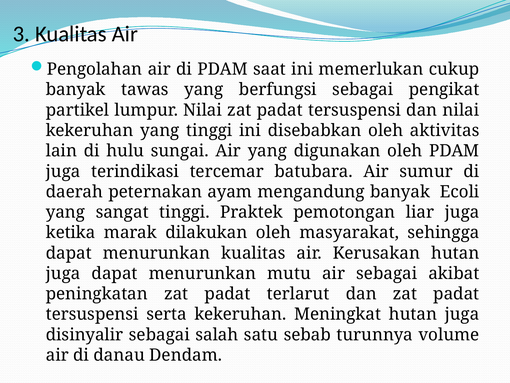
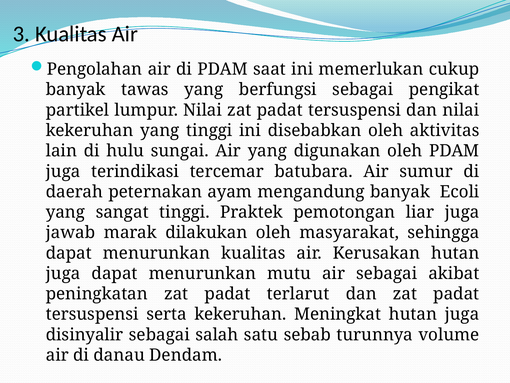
ketika: ketika -> jawab
